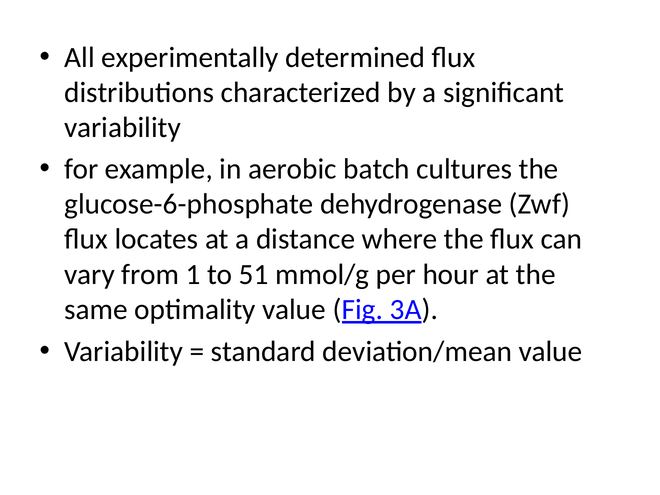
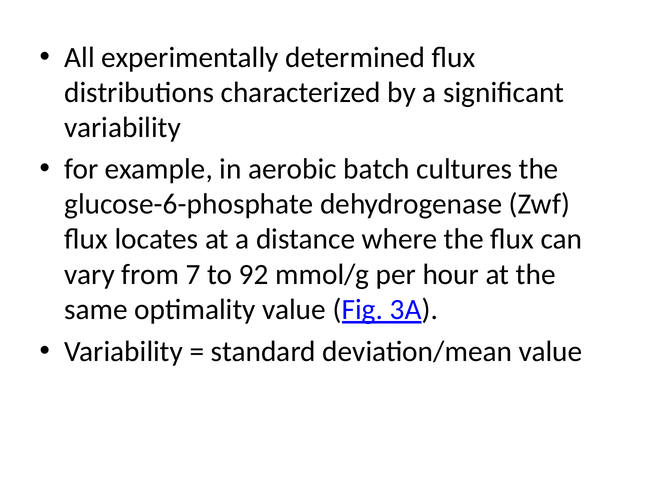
1: 1 -> 7
51: 51 -> 92
